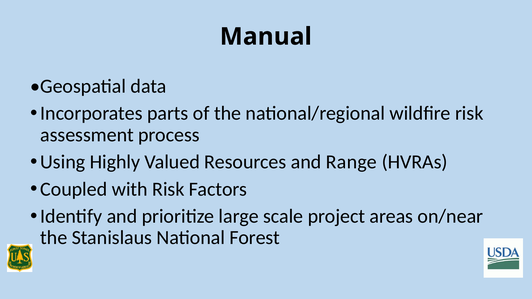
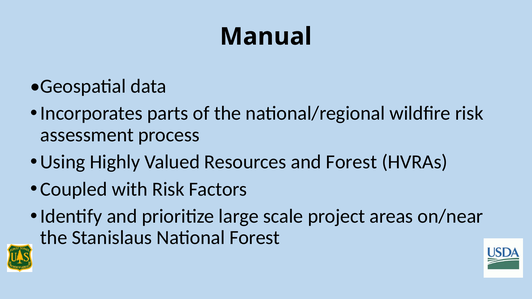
and Range: Range -> Forest
